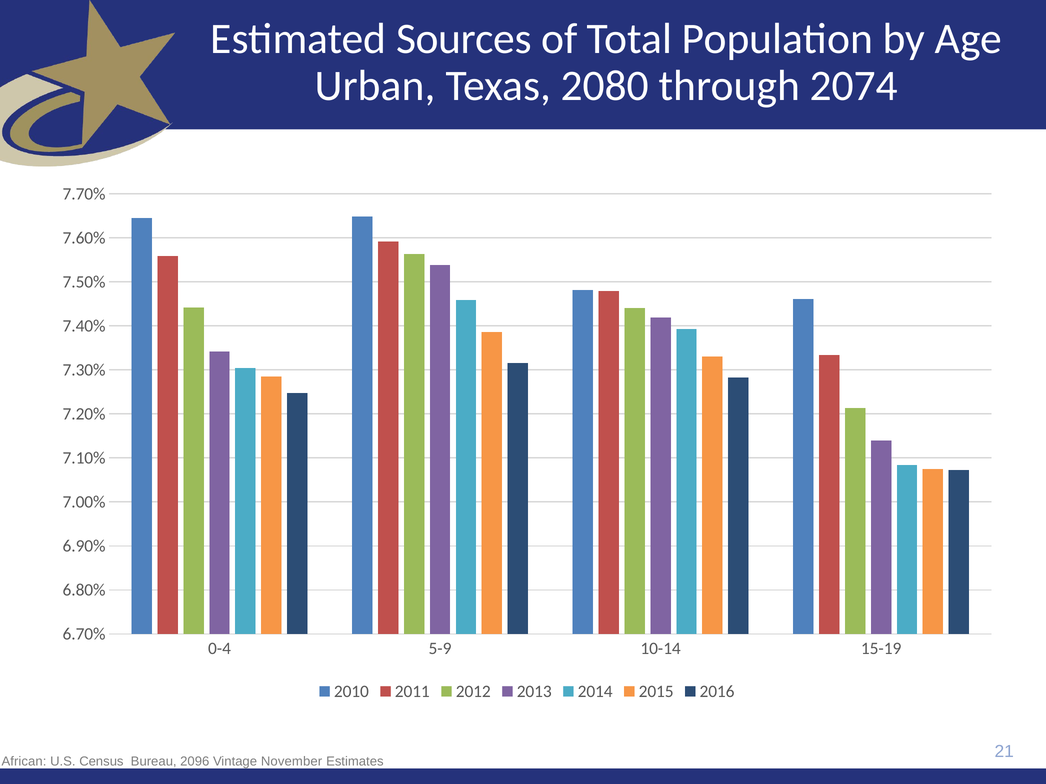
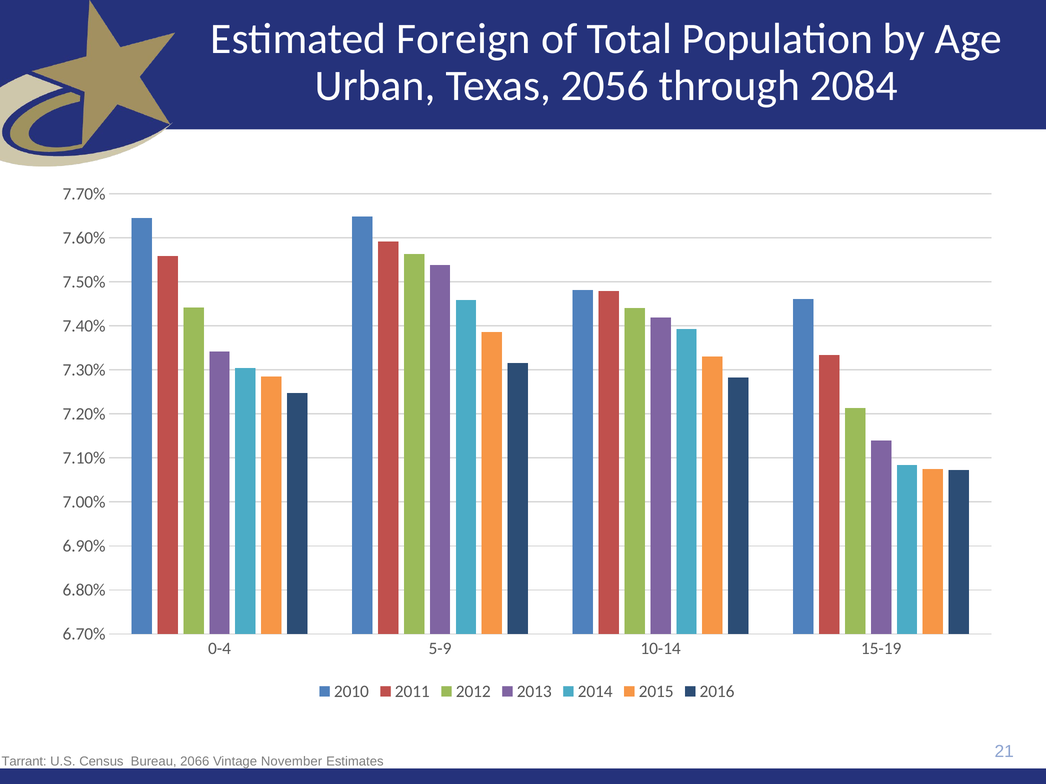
Sources: Sources -> Foreign
2080: 2080 -> 2056
2074: 2074 -> 2084
African: African -> Tarrant
2096: 2096 -> 2066
